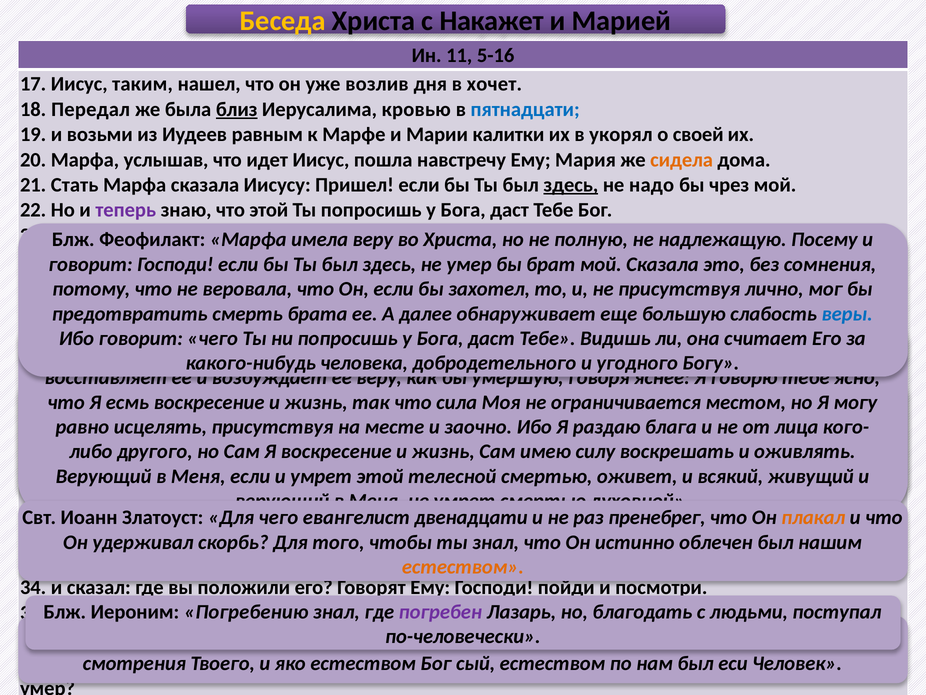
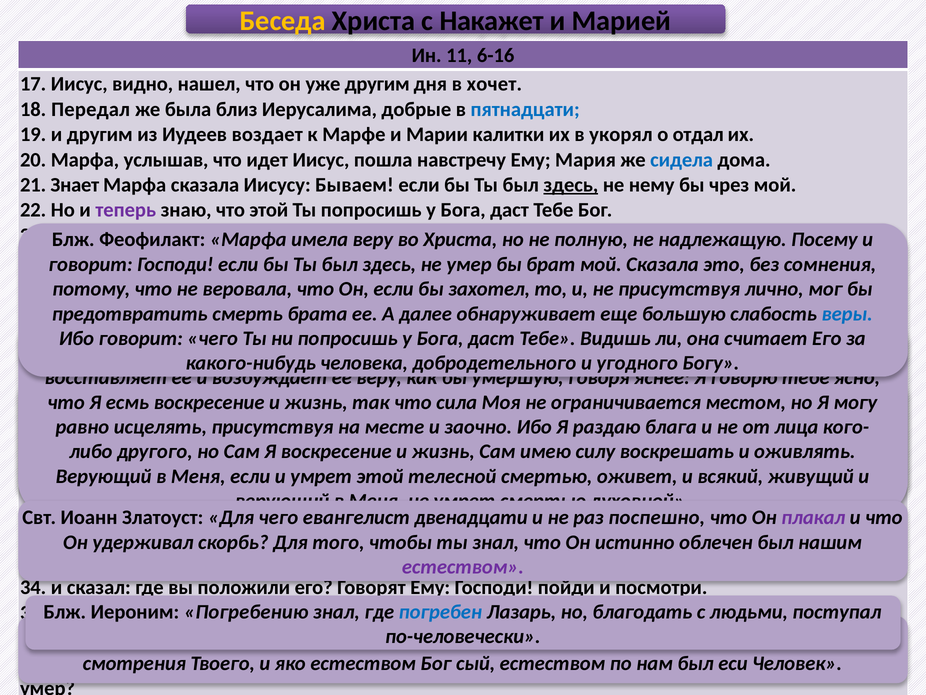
5-16: 5-16 -> 6-16
таким: таким -> видно
уже возлив: возлив -> другим
близ underline: present -> none
кровью: кровью -> добрые
и возьми: возьми -> другим
равным: равным -> воздает
своей: своей -> отдал
сидела colour: orange -> blue
Стать: Стать -> Знает
Пришел: Пришел -> Бываем
не надо: надо -> нему
раз пренебрег: пренебрег -> поспешно
плакал colour: orange -> purple
естеством at (463, 567) colour: orange -> purple
погребен colour: purple -> blue
